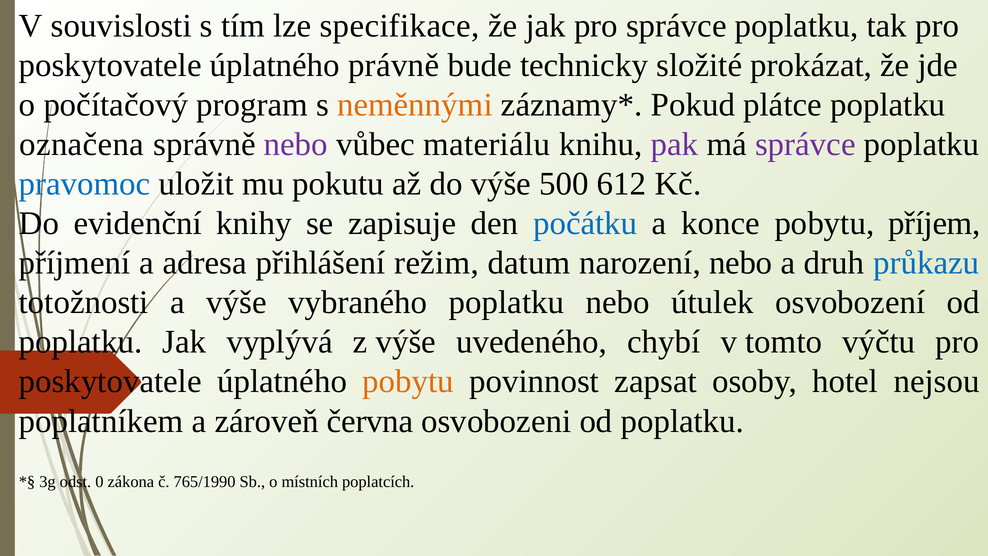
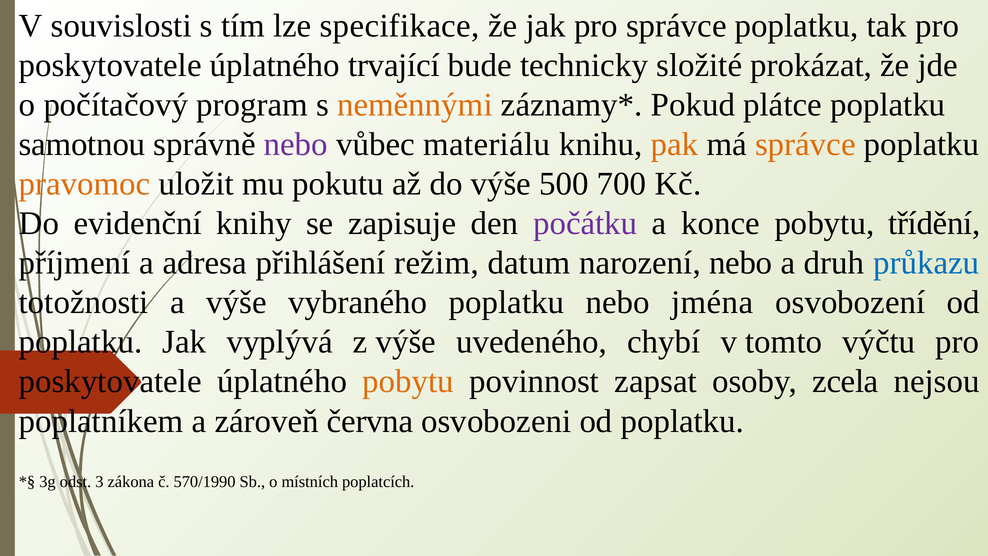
právně: právně -> trvající
označena: označena -> samotnou
pak colour: purple -> orange
správce at (805, 144) colour: purple -> orange
pravomoc colour: blue -> orange
612: 612 -> 700
počátku colour: blue -> purple
příjem: příjem -> třídění
útulek: útulek -> jména
hotel: hotel -> zcela
0: 0 -> 3
765/1990: 765/1990 -> 570/1990
